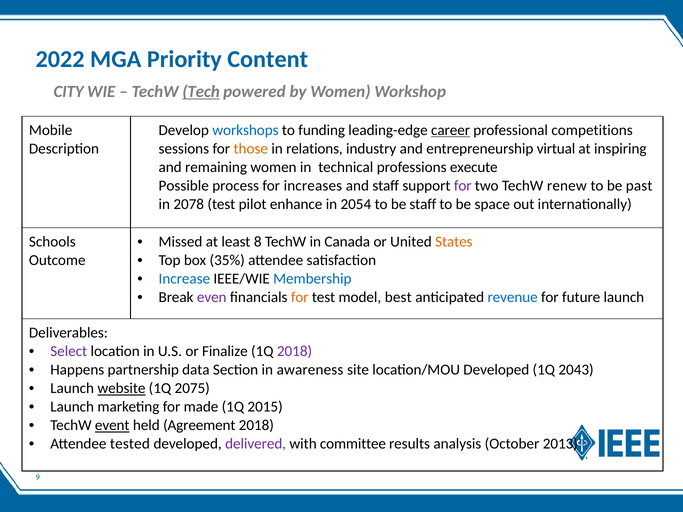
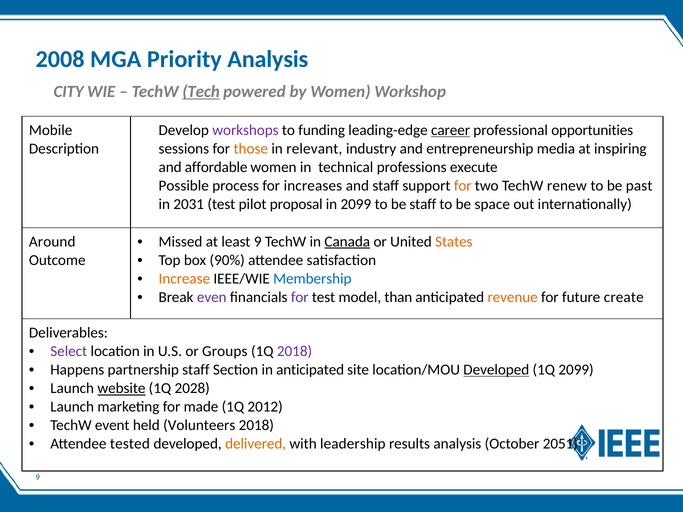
2022: 2022 -> 2008
Priority Content: Content -> Analysis
workshops colour: blue -> purple
competitions: competitions -> opportunities
relations: relations -> relevant
virtual: virtual -> media
remaining: remaining -> affordable
for at (463, 186) colour: purple -> orange
2078: 2078 -> 2031
enhance: enhance -> proposal
in 2054: 2054 -> 2099
least 8: 8 -> 9
Canada underline: none -> present
Schools: Schools -> Around
35%: 35% -> 90%
Increase colour: blue -> orange
for at (300, 297) colour: orange -> purple
best: best -> than
revenue colour: blue -> orange
future launch: launch -> create
Finalize: Finalize -> Groups
partnership data: data -> staff
in awareness: awareness -> anticipated
Developed at (496, 370) underline: none -> present
1Q 2043: 2043 -> 2099
2075: 2075 -> 2028
2015: 2015 -> 2012
event underline: present -> none
Agreement: Agreement -> Volunteers
delivered colour: purple -> orange
committee: committee -> leadership
2013: 2013 -> 2051
